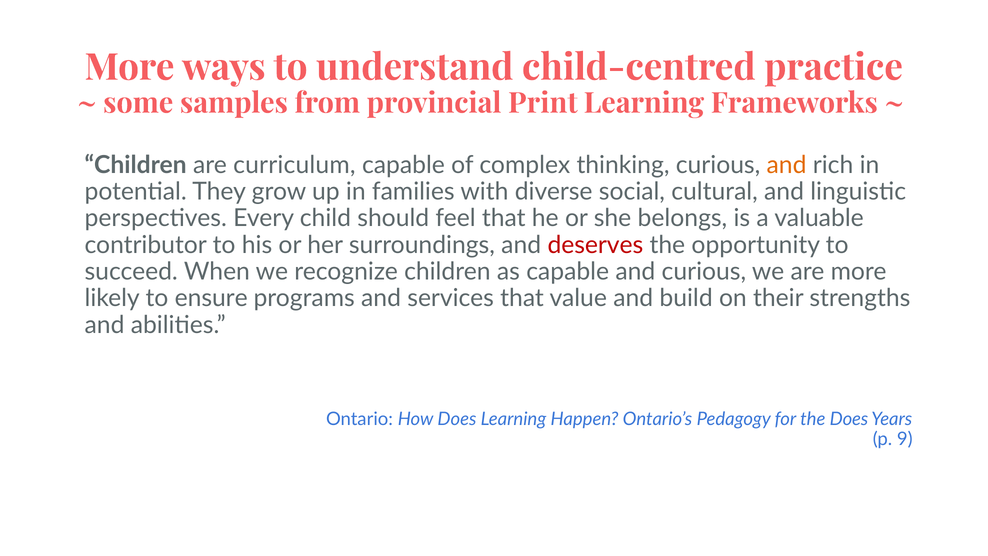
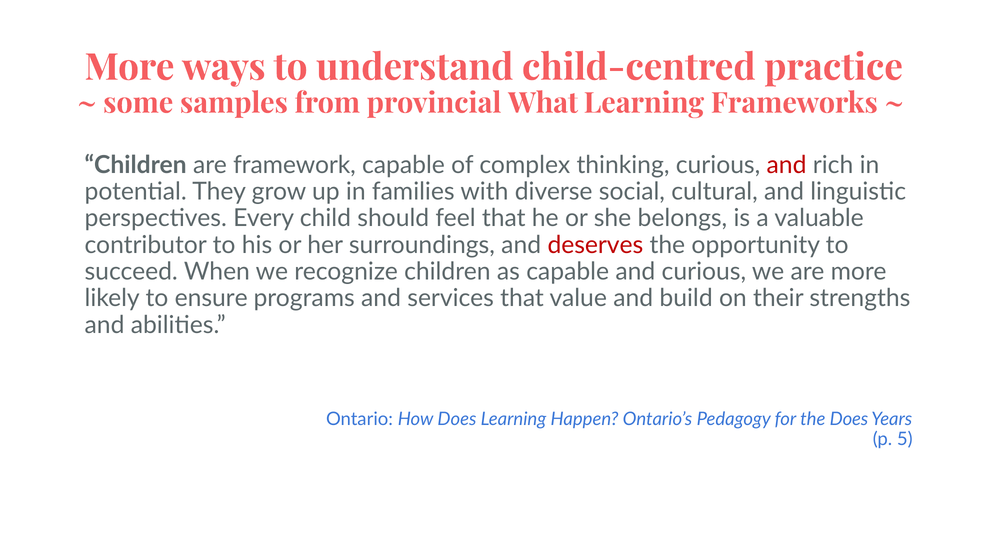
Print: Print -> What
curriculum: curriculum -> framework
and at (787, 165) colour: orange -> red
9: 9 -> 5
